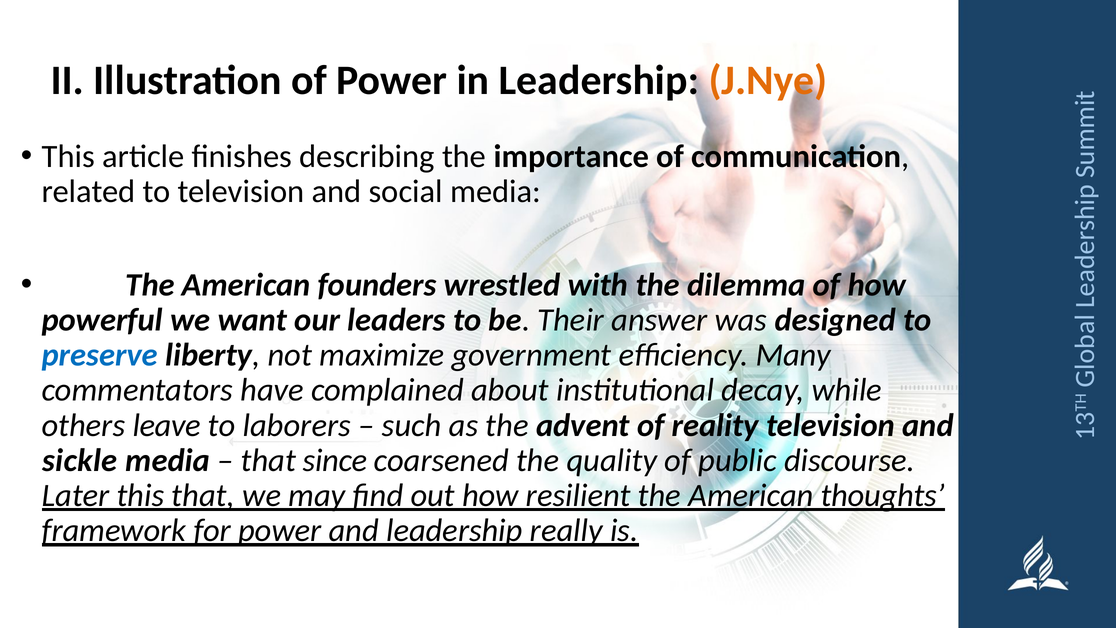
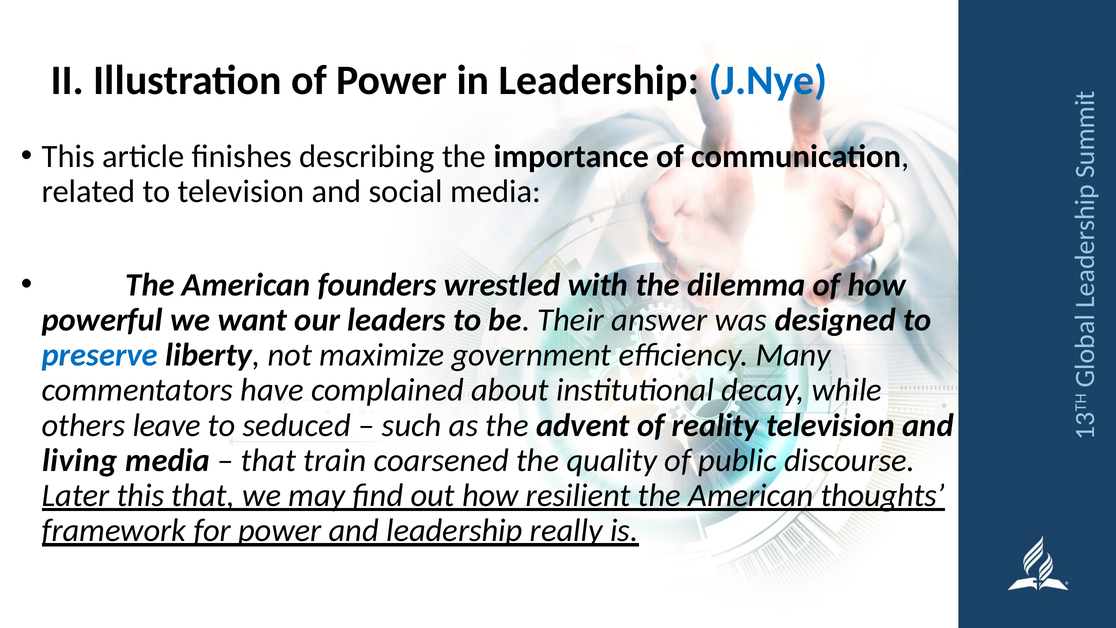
J.Nye colour: orange -> blue
laborers: laborers -> seduced
sickle: sickle -> living
since: since -> train
